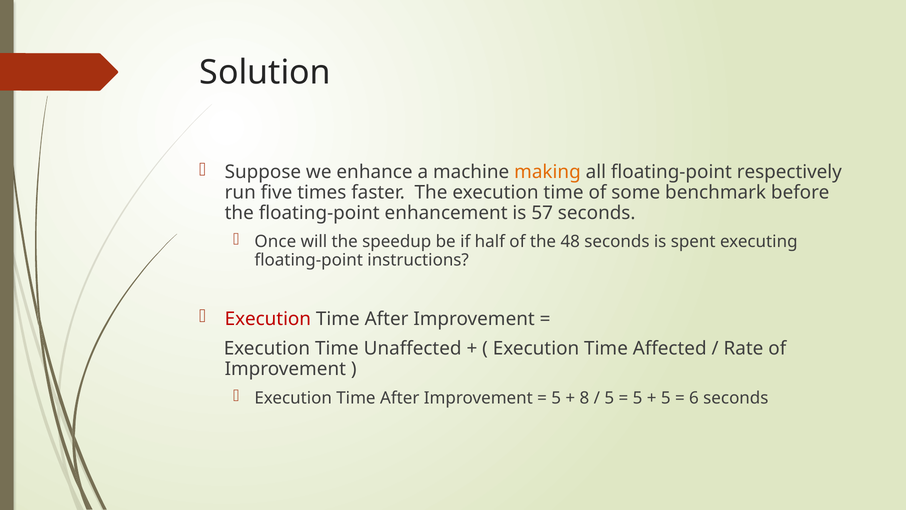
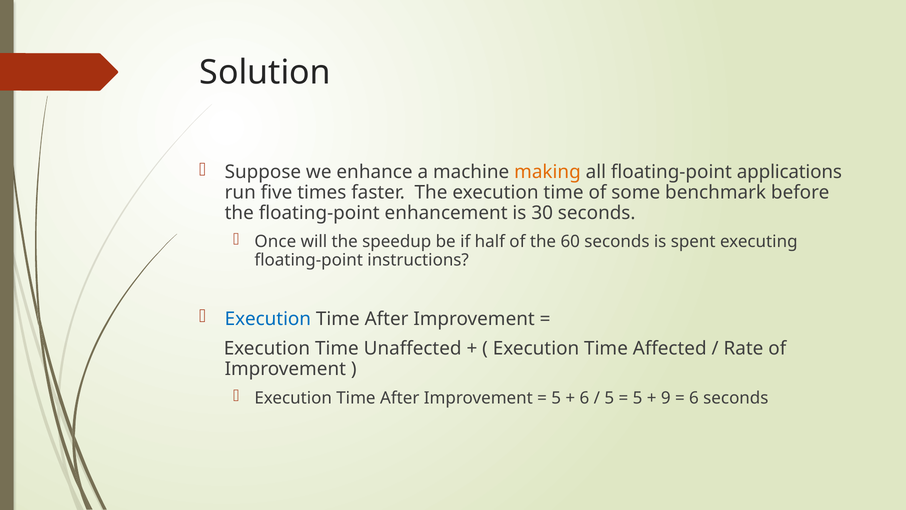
respectively: respectively -> applications
57: 57 -> 30
48: 48 -> 60
Execution at (268, 319) colour: red -> blue
8 at (584, 398): 8 -> 6
5 at (666, 398): 5 -> 9
